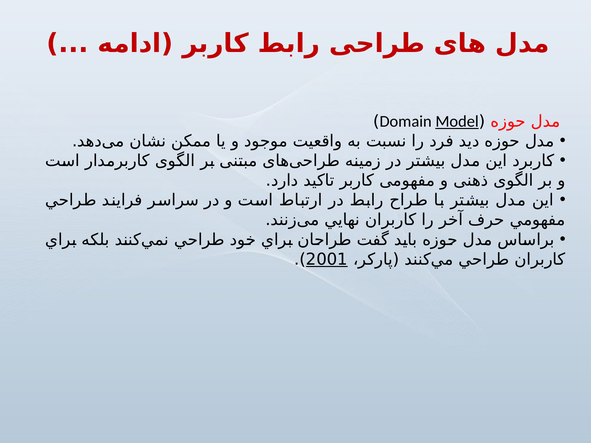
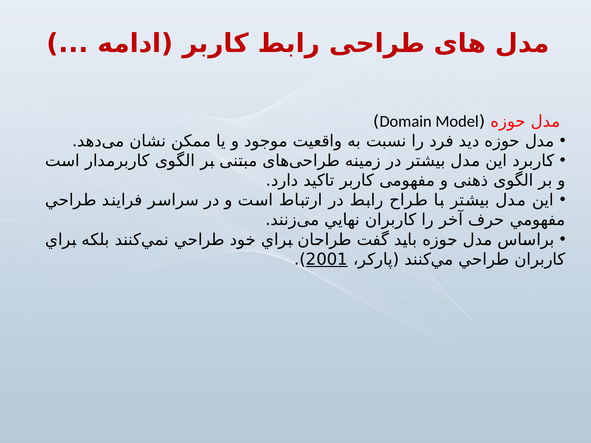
Model underline: present -> none
